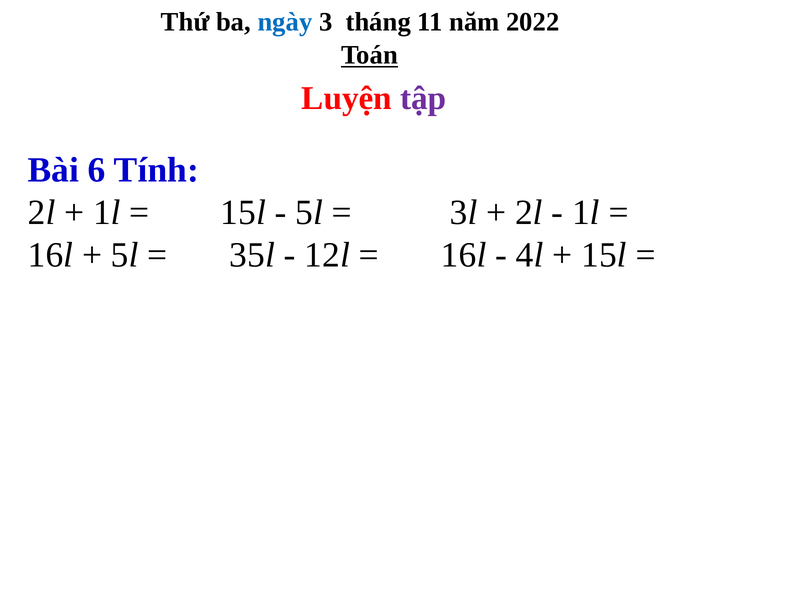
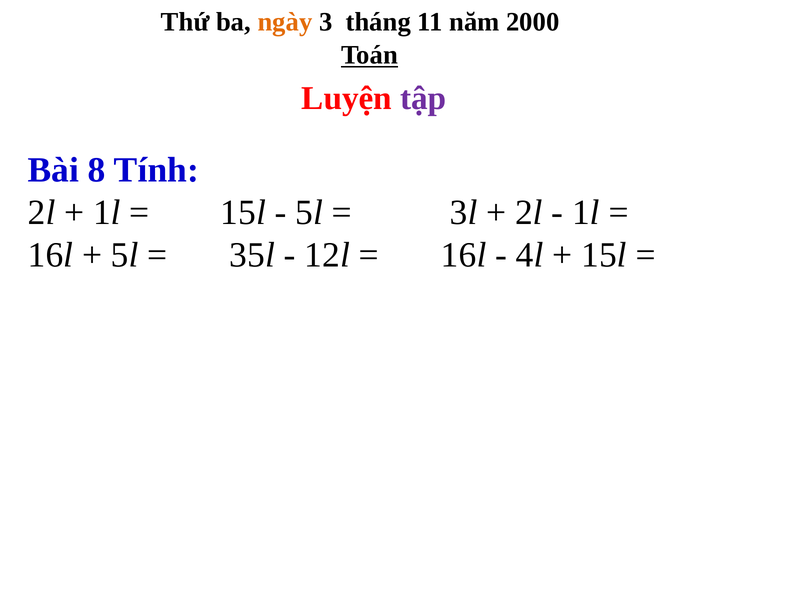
ngày colour: blue -> orange
2022: 2022 -> 2000
6: 6 -> 8
